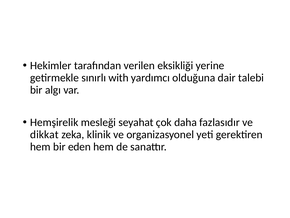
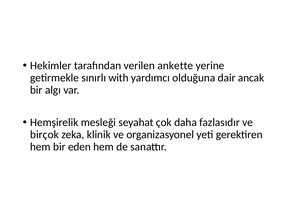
eksikliği: eksikliği -> ankette
talebi: talebi -> ancak
dikkat: dikkat -> birçok
